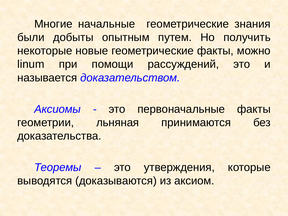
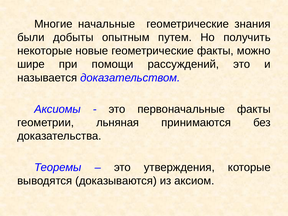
linum: linum -> шире
